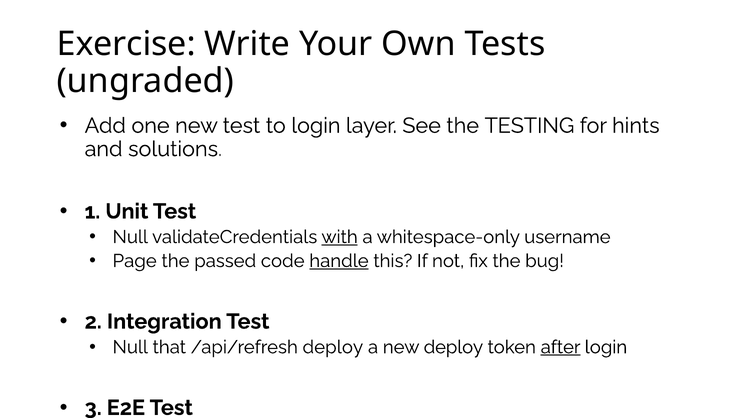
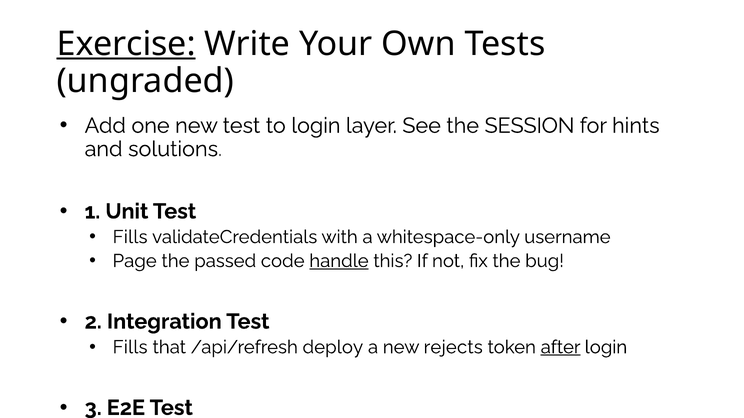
Exercise underline: none -> present
TESTING: TESTING -> SESSION
Null at (130, 237): Null -> Fills
with underline: present -> none
Null at (130, 348): Null -> Fills
new deploy: deploy -> rejects
